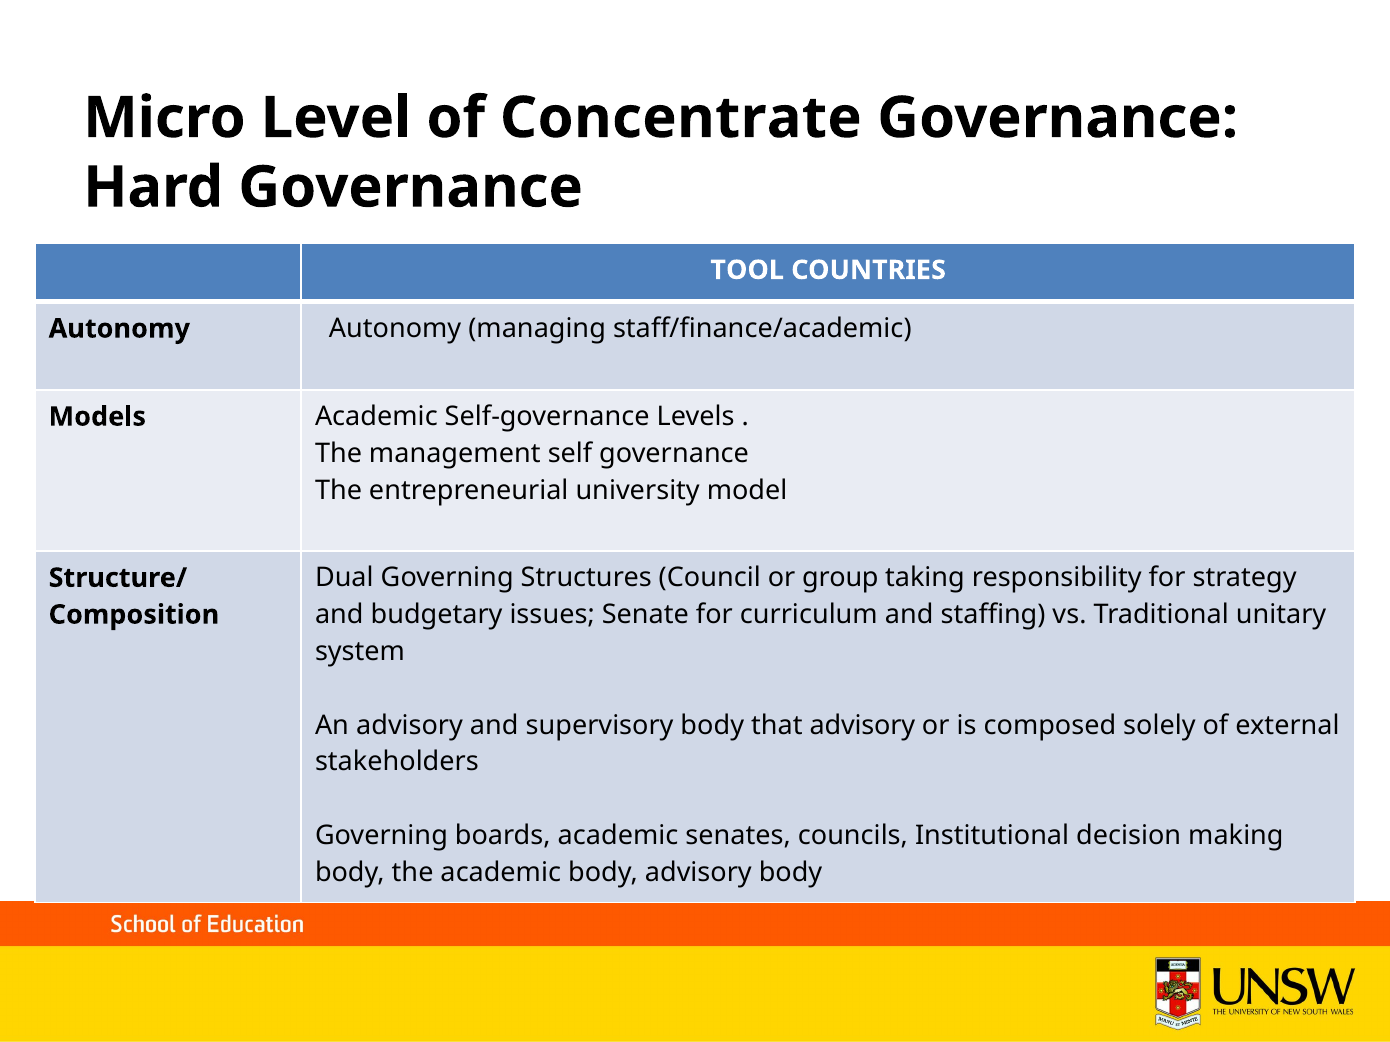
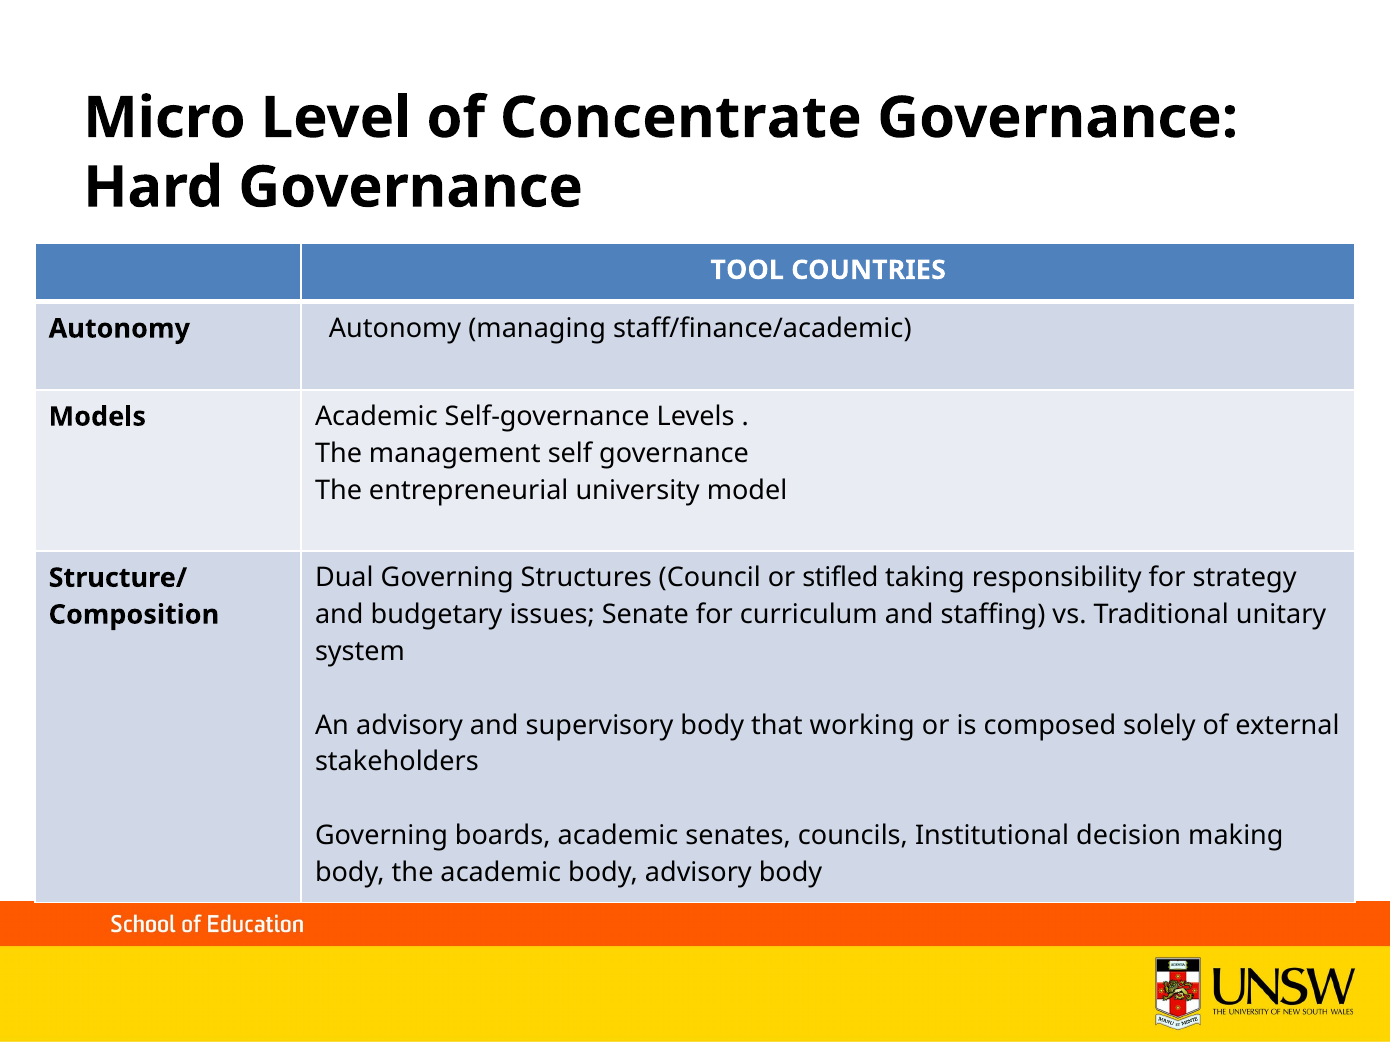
group: group -> stifled
that advisory: advisory -> working
